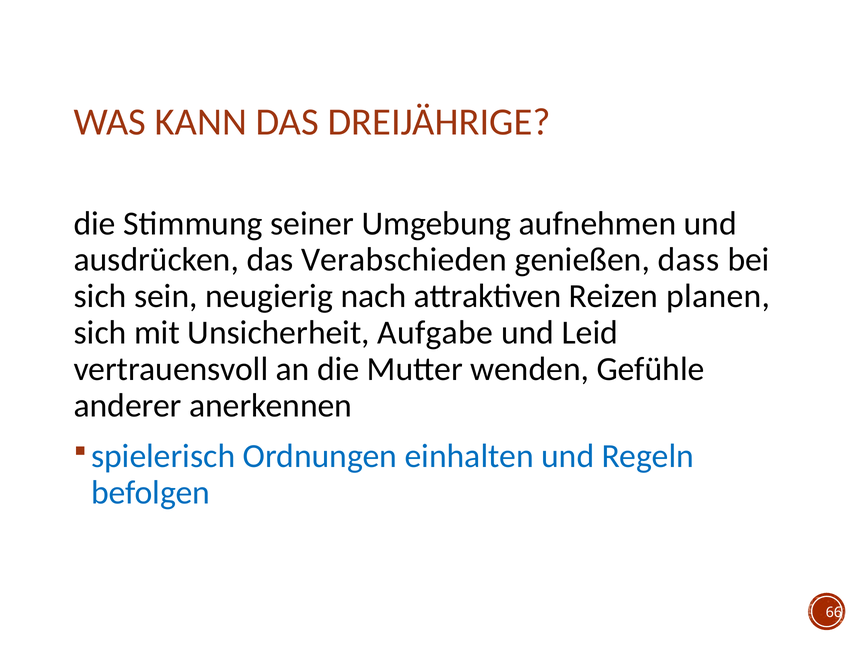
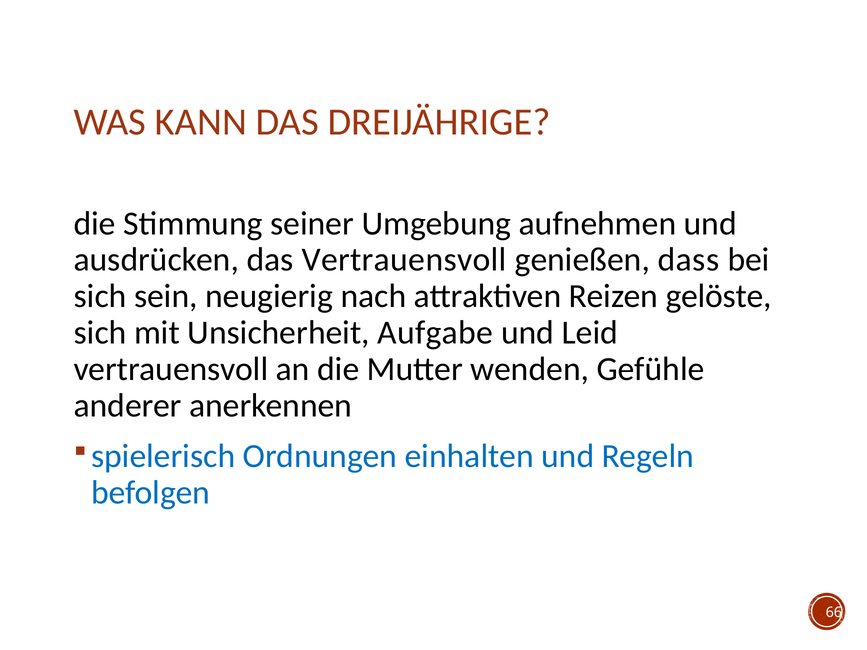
das Verabschieden: Verabschieden -> Vertrauensvoll
planen: planen -> gelöste
